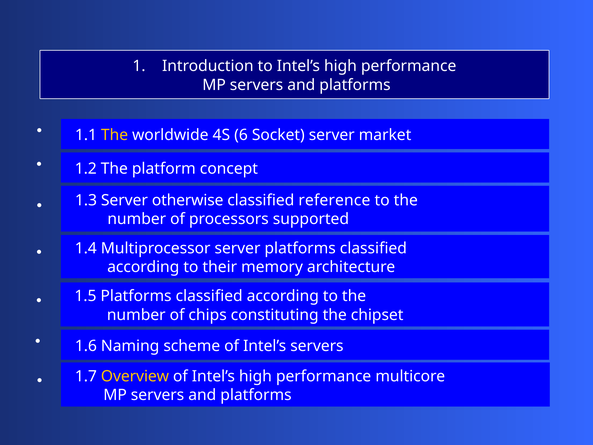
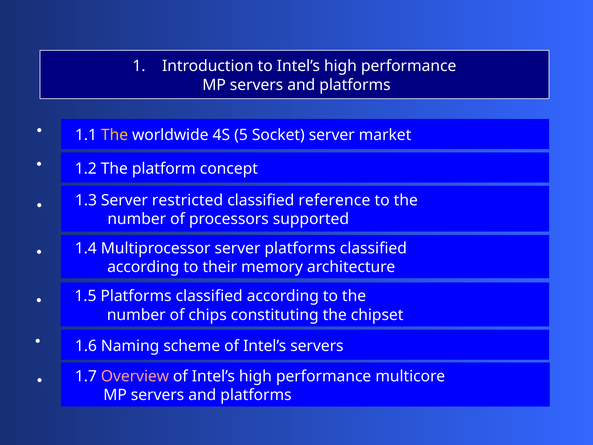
6: 6 -> 5
otherwise: otherwise -> restricted
Overview colour: yellow -> pink
